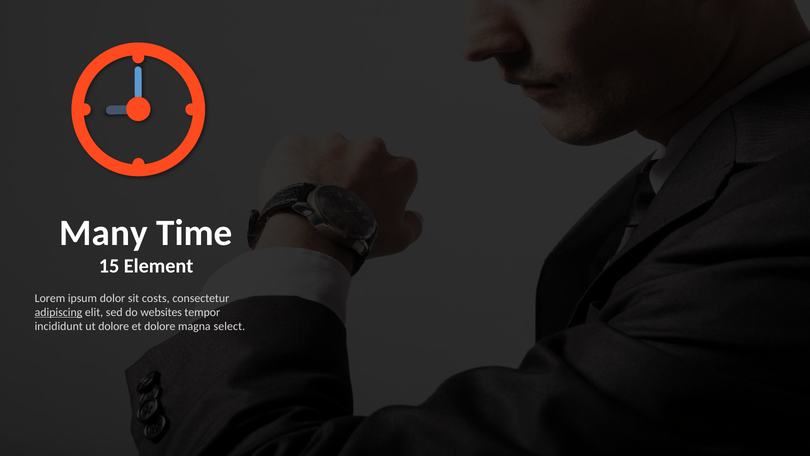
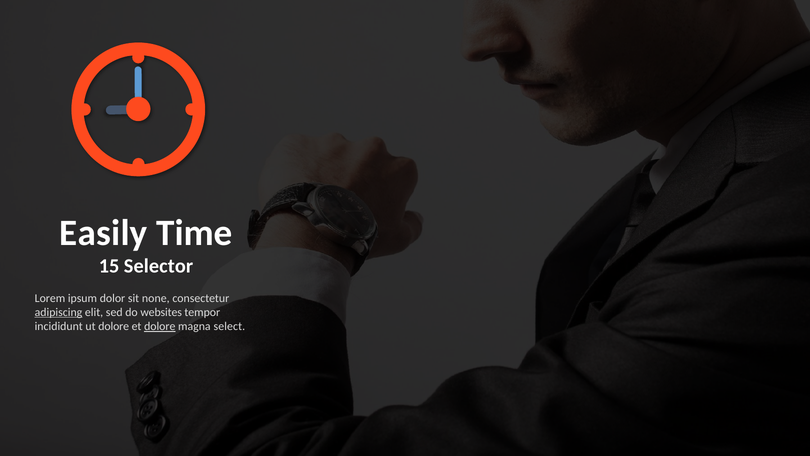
Many: Many -> Easily
Element: Element -> Selector
costs: costs -> none
dolore at (160, 326) underline: none -> present
